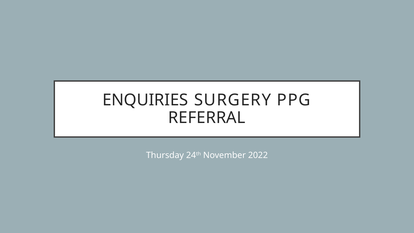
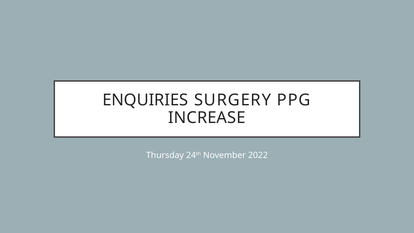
REFERRAL: REFERRAL -> INCREASE
